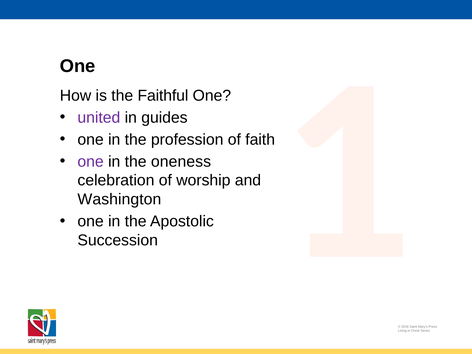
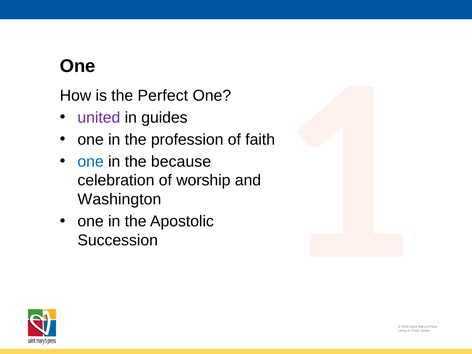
Faithful: Faithful -> Perfect
one at (91, 162) colour: purple -> blue
oneness: oneness -> because
